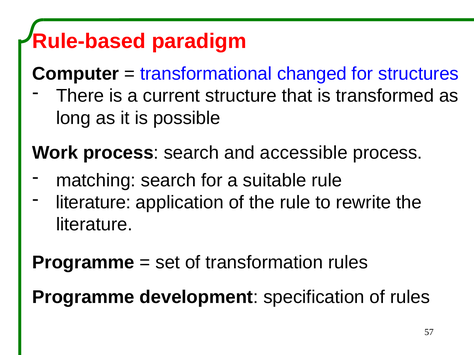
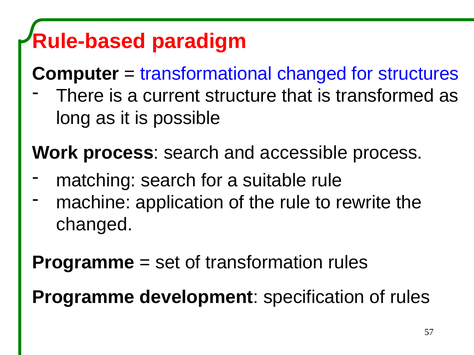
literature at (93, 203): literature -> machine
literature at (94, 225): literature -> changed
